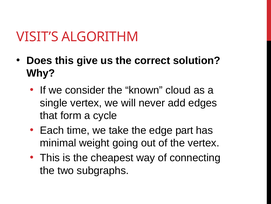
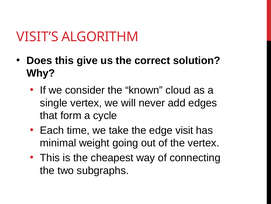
part: part -> visit
